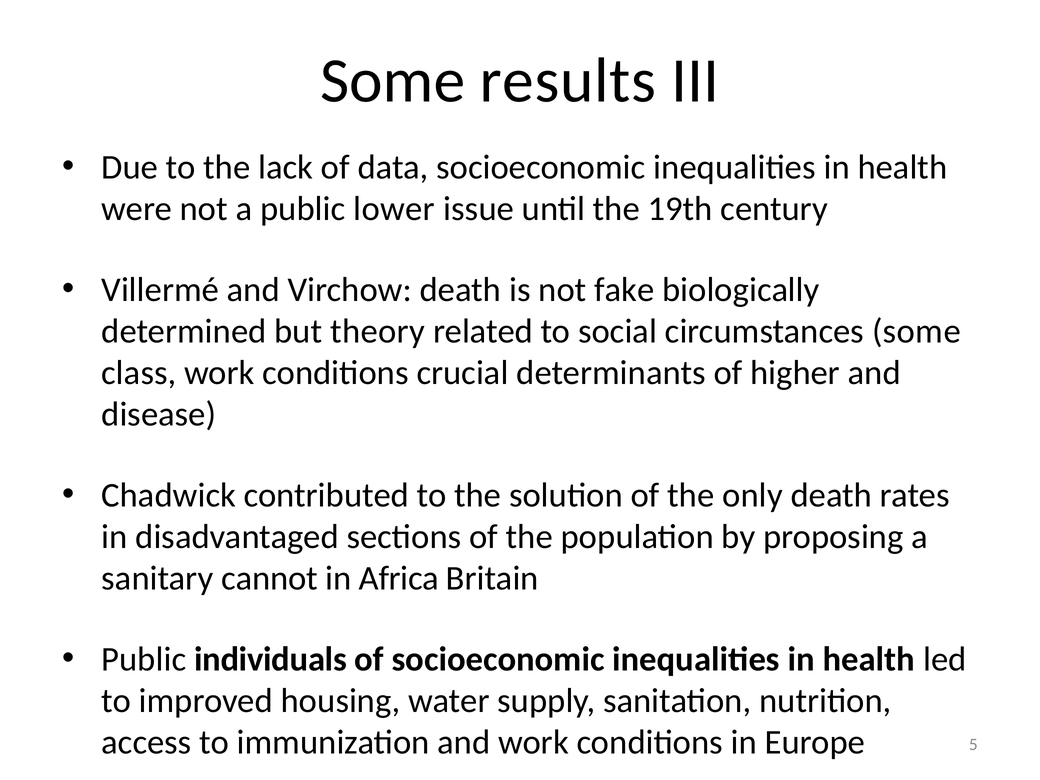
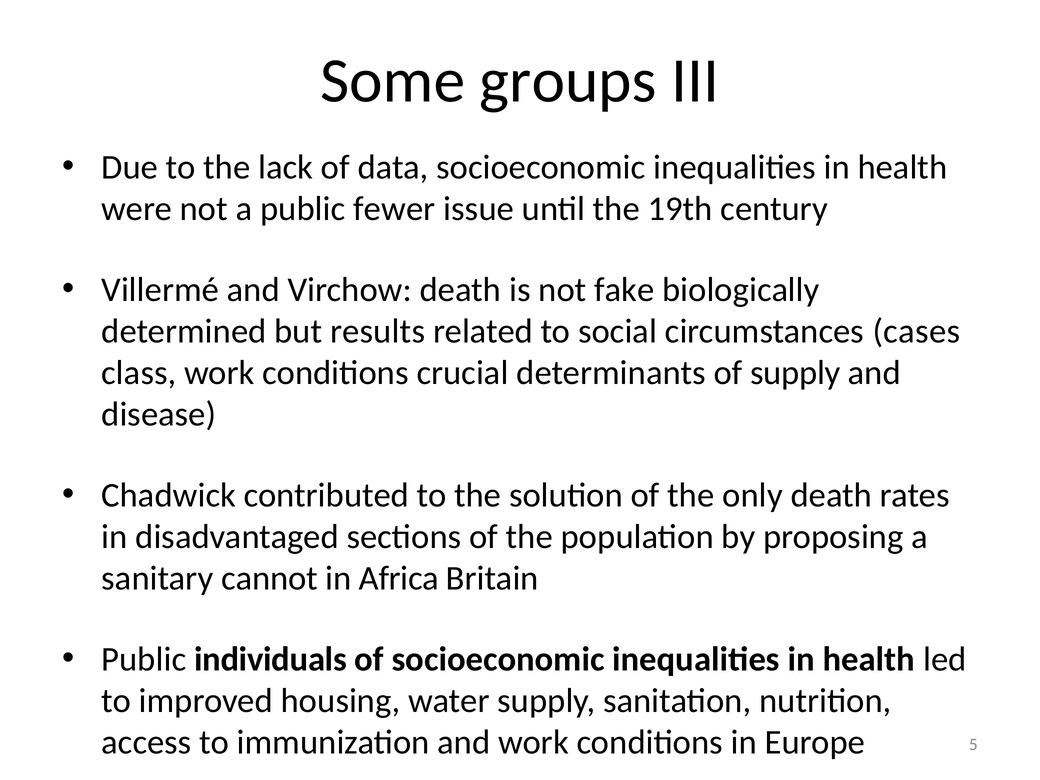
results: results -> groups
lower: lower -> fewer
theory: theory -> results
circumstances some: some -> cases
of higher: higher -> supply
